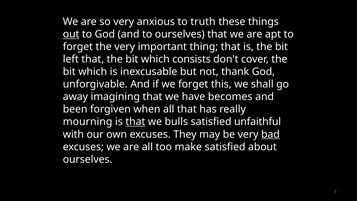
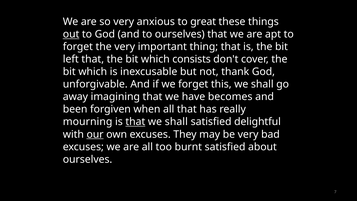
truth: truth -> great
bulls at (176, 122): bulls -> shall
unfaithful: unfaithful -> delightful
our underline: none -> present
bad underline: present -> none
make: make -> burnt
